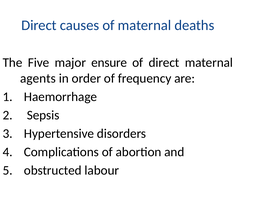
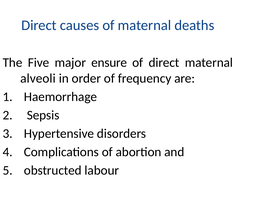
agents: agents -> alveoli
